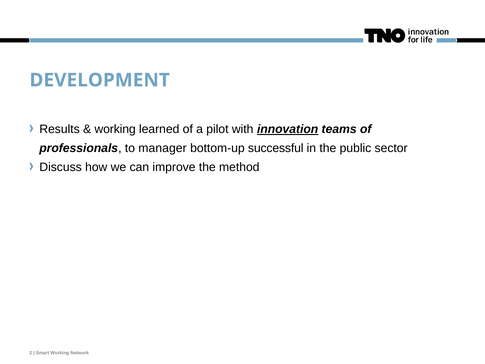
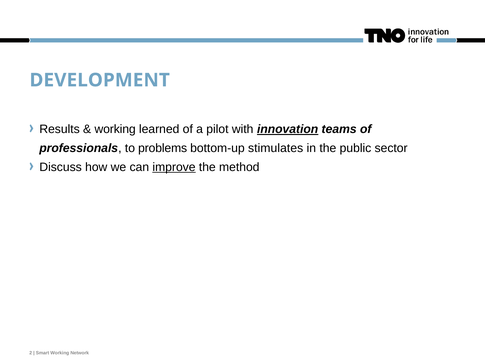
manager: manager -> problems
successful: successful -> stimulates
improve underline: none -> present
